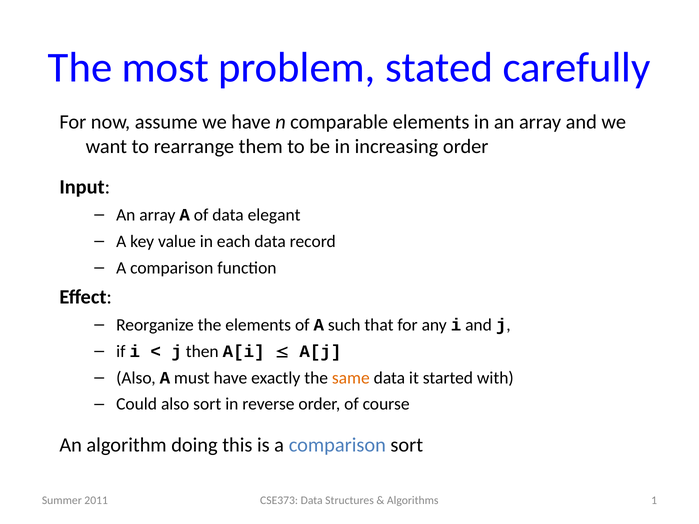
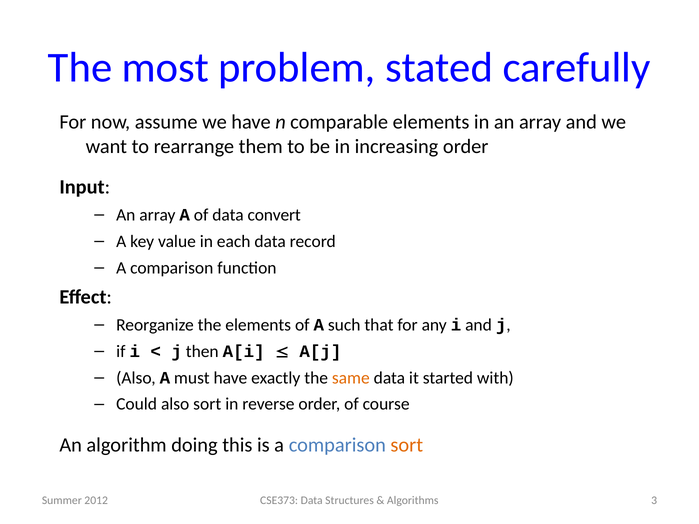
elegant: elegant -> convert
sort at (407, 445) colour: black -> orange
1: 1 -> 3
2011: 2011 -> 2012
